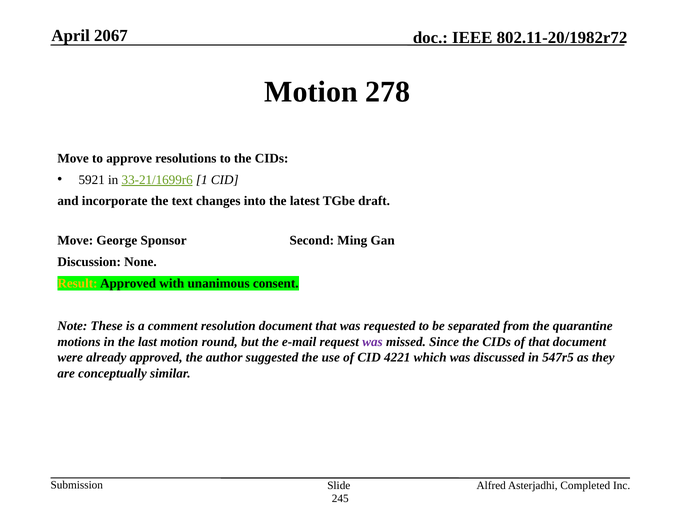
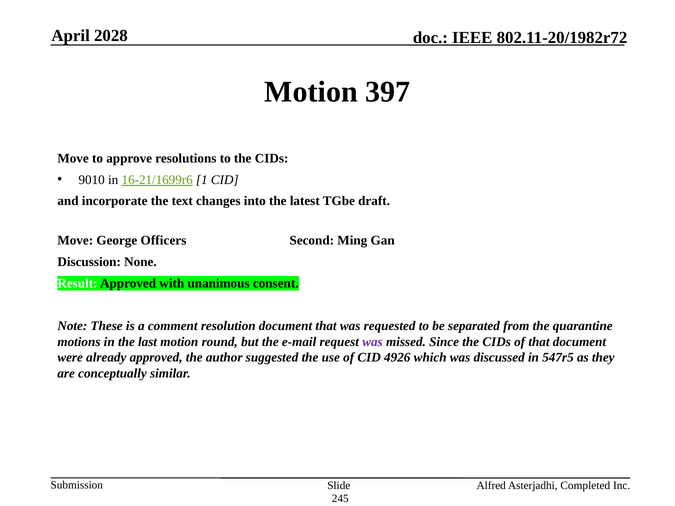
2067: 2067 -> 2028
278: 278 -> 397
5921: 5921 -> 9010
33-21/1699r6: 33-21/1699r6 -> 16-21/1699r6
Sponsor: Sponsor -> Officers
Result colour: yellow -> white
4221: 4221 -> 4926
